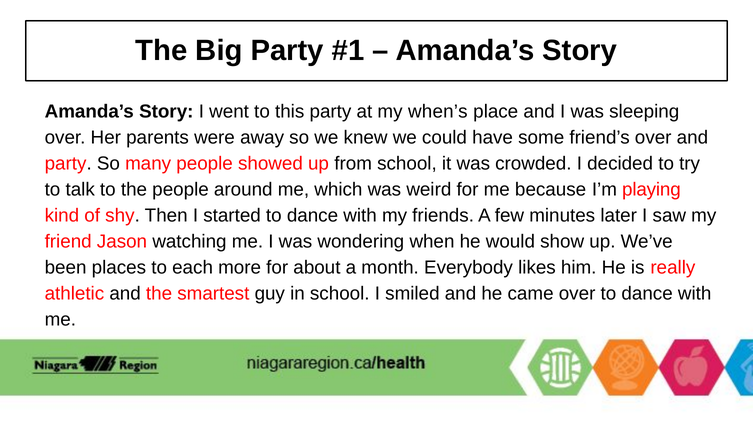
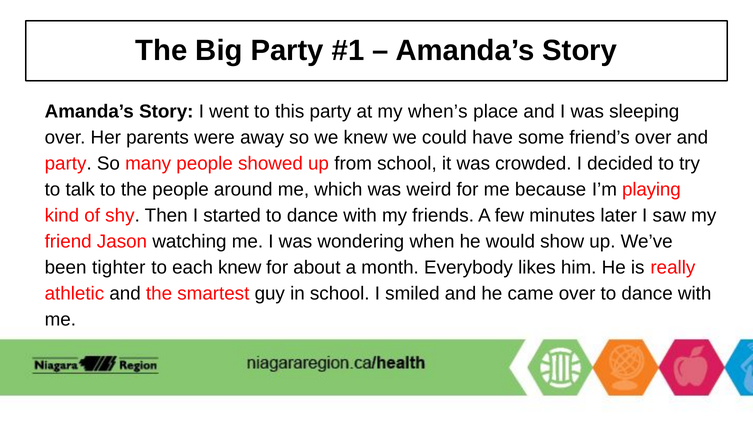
places: places -> tighter
each more: more -> knew
